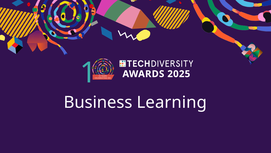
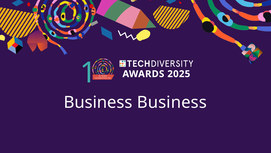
Business Learning: Learning -> Business
